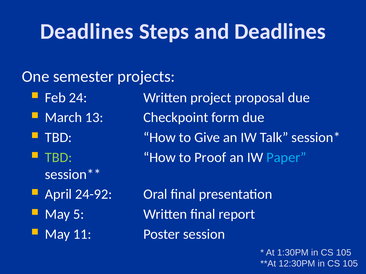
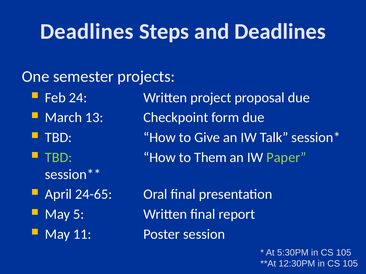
Proof: Proof -> Them
Paper colour: light blue -> light green
24-92: 24-92 -> 24-65
1:30PM: 1:30PM -> 5:30PM
